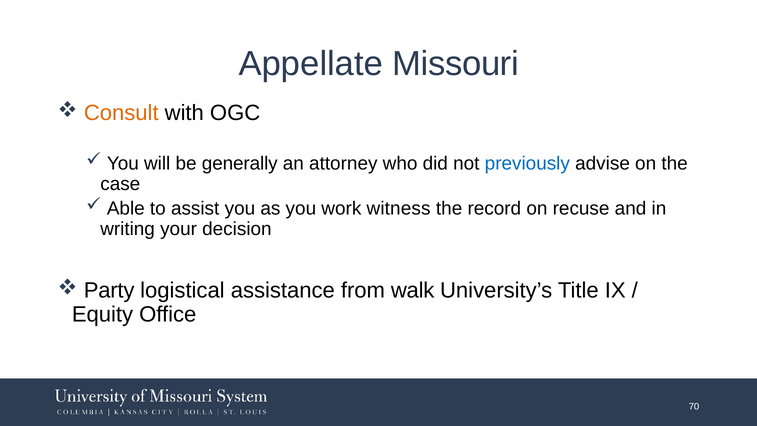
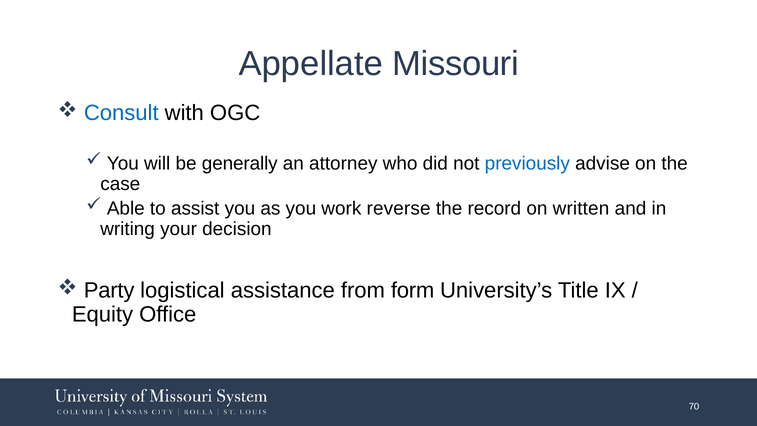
Consult colour: orange -> blue
witness: witness -> reverse
recuse: recuse -> written
walk: walk -> form
